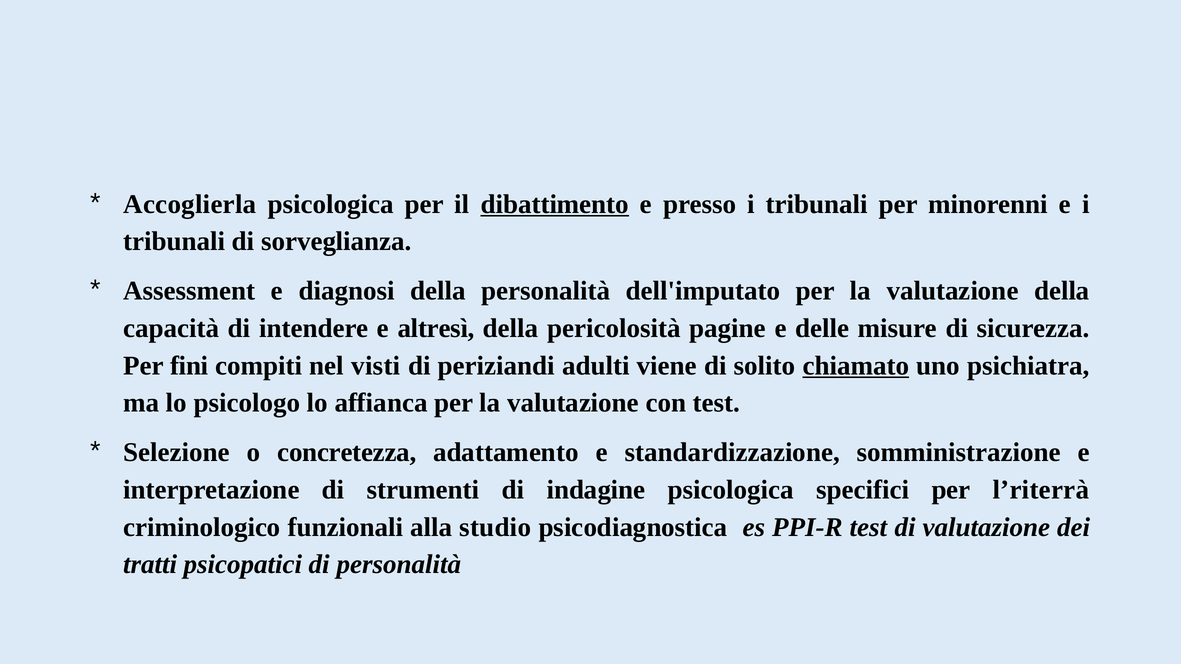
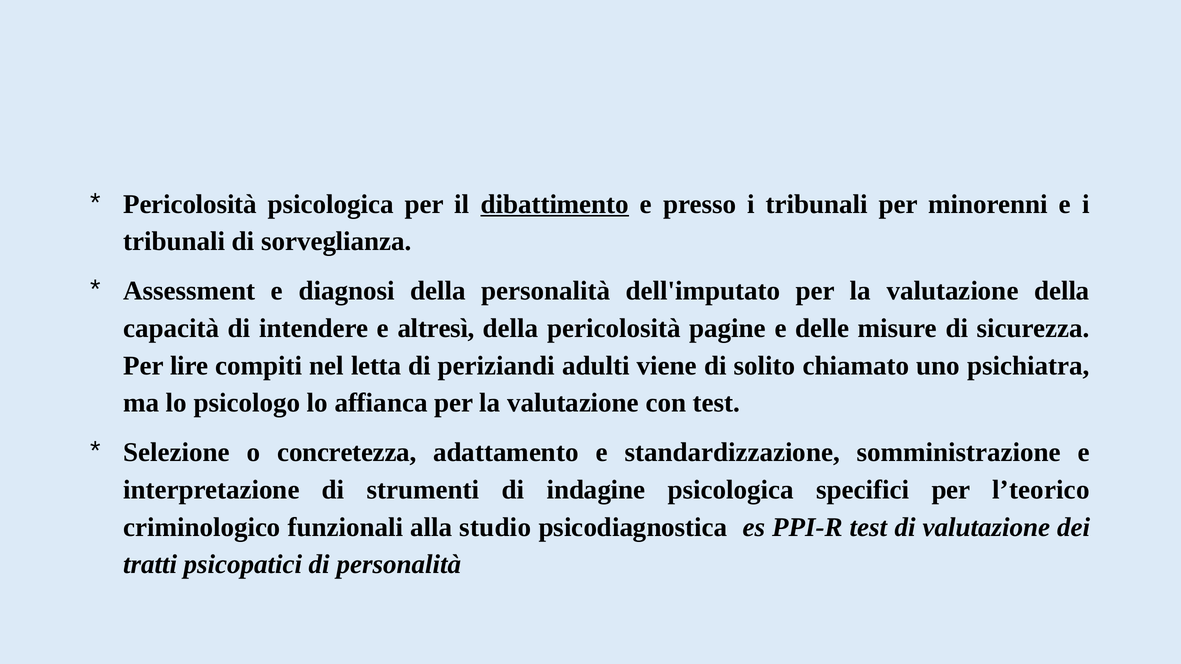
Accoglierla at (190, 204): Accoglierla -> Pericolosità
fini: fini -> lire
visti: visti -> letta
chiamato underline: present -> none
l’riterrà: l’riterrà -> l’teorico
